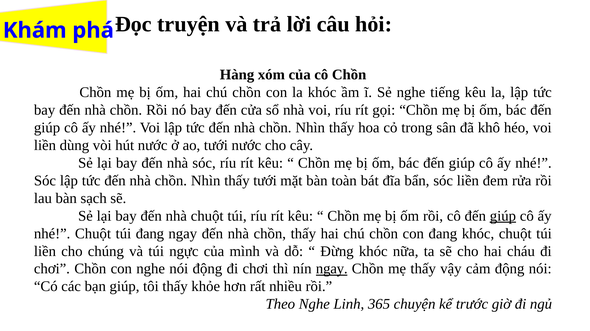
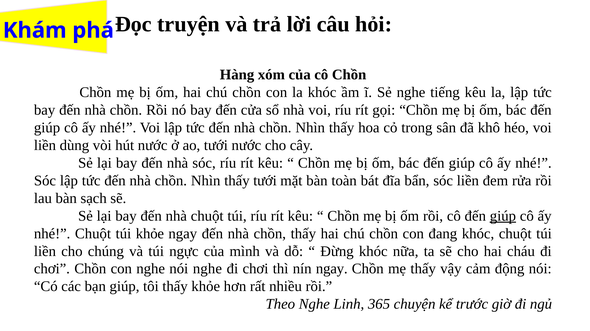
túi đang: đang -> khỏe
nói động: động -> nghe
ngay at (332, 269) underline: present -> none
